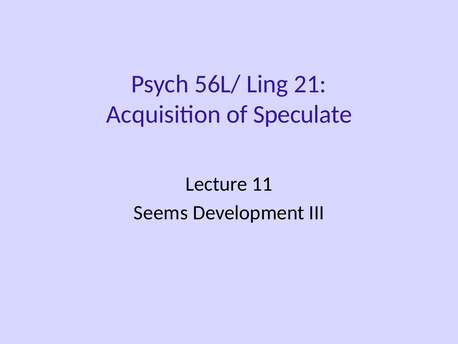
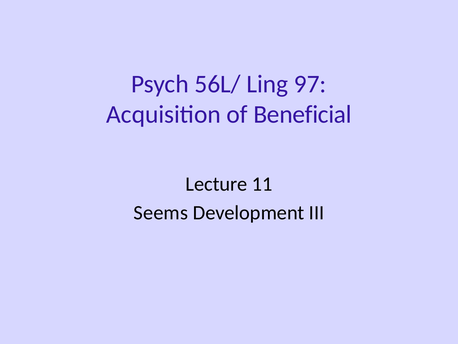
21: 21 -> 97
Speculate: Speculate -> Beneficial
